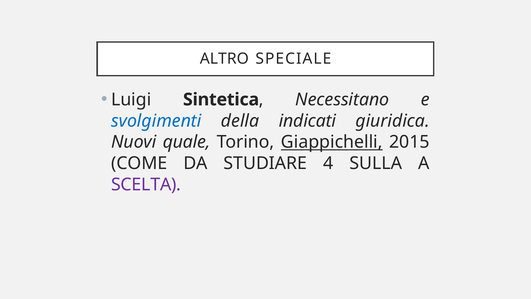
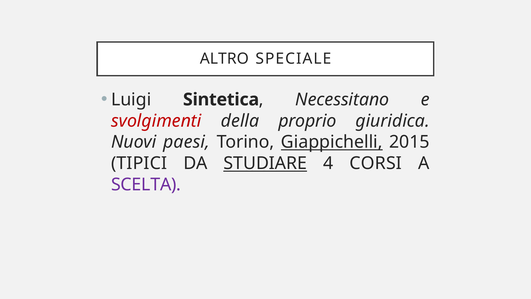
svolgimenti colour: blue -> red
indicati: indicati -> proprio
quale: quale -> paesi
COME: COME -> TIPICI
STUDIARE underline: none -> present
SULLA: SULLA -> CORSI
